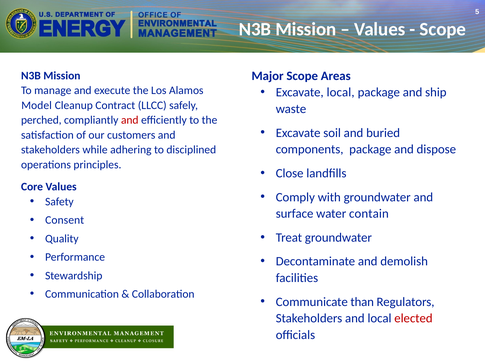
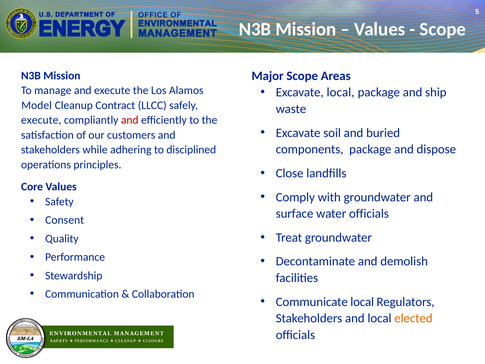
perched at (41, 120): perched -> execute
water contain: contain -> officials
Communicate than: than -> local
elected colour: red -> orange
